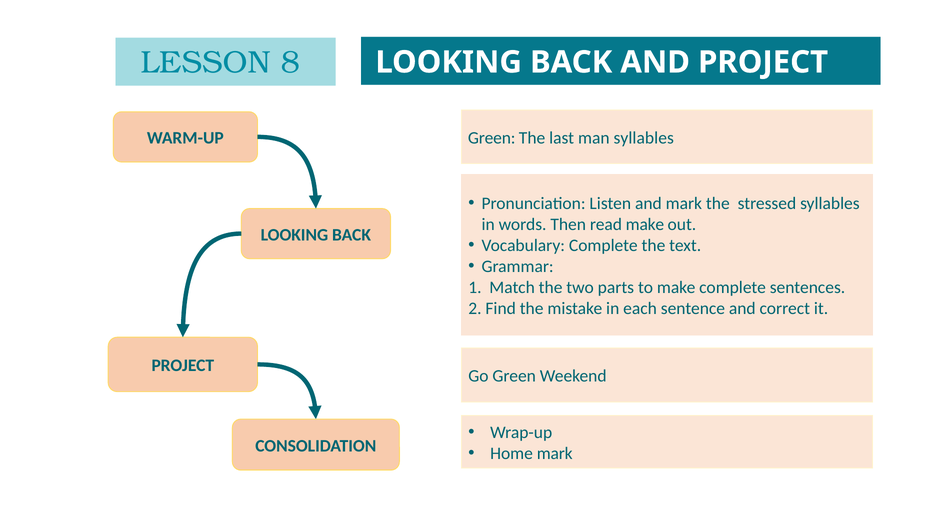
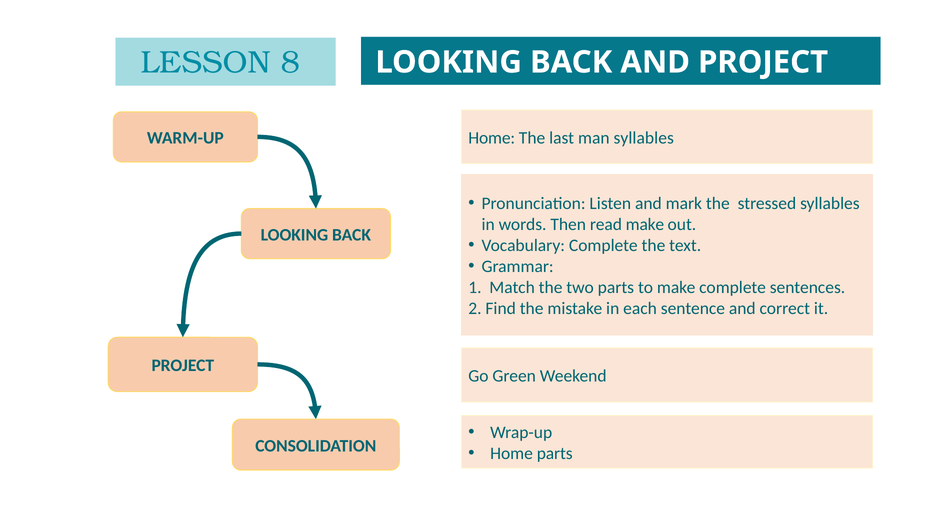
Green at (492, 138): Green -> Home
Home mark: mark -> parts
